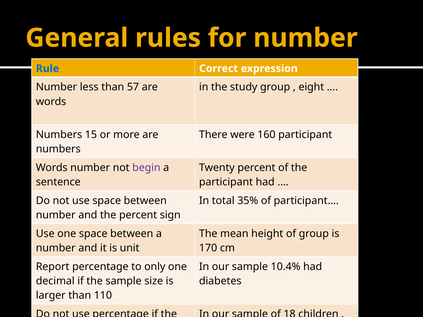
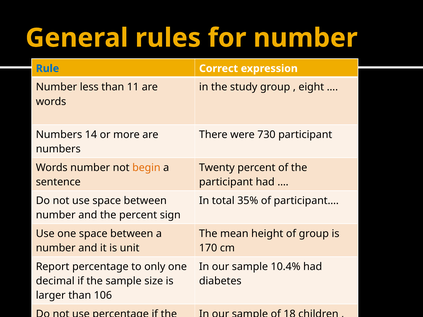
57: 57 -> 11
15: 15 -> 14
160: 160 -> 730
begin colour: purple -> orange
110: 110 -> 106
